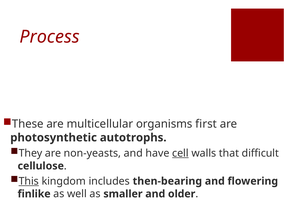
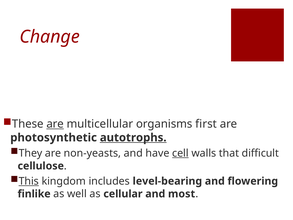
Process: Process -> Change
are at (55, 124) underline: none -> present
autotrophs underline: none -> present
then-bearing: then-bearing -> level-bearing
smaller: smaller -> cellular
older: older -> most
